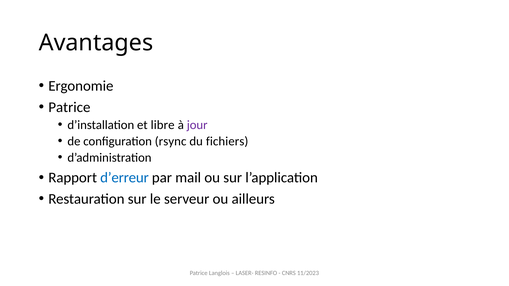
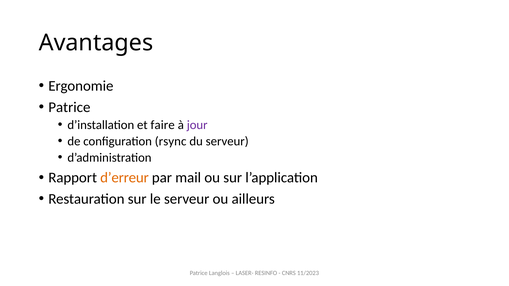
libre: libre -> faire
du fichiers: fichiers -> serveur
d’erreur colour: blue -> orange
